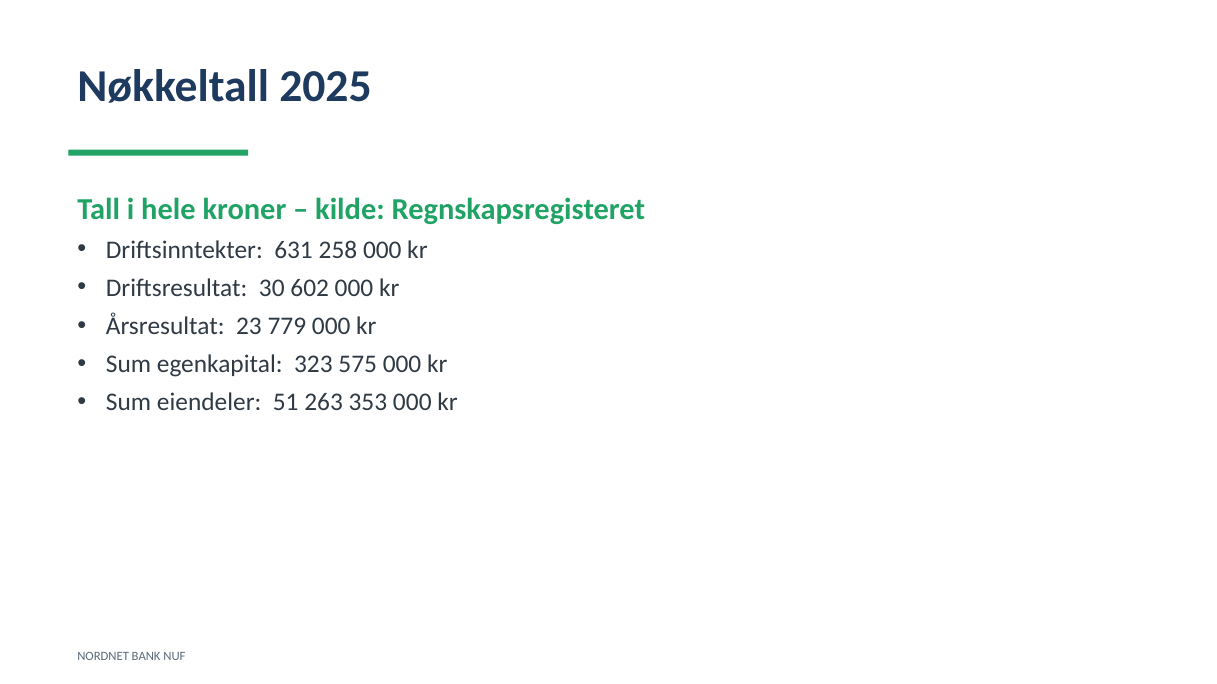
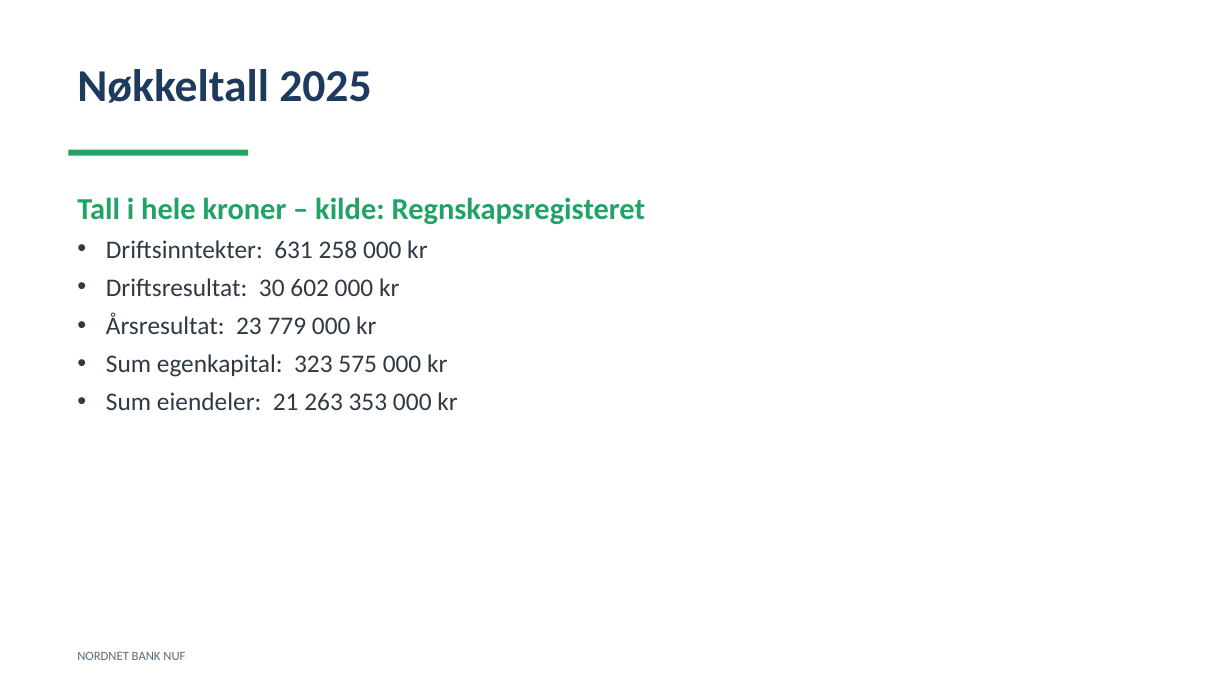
51: 51 -> 21
